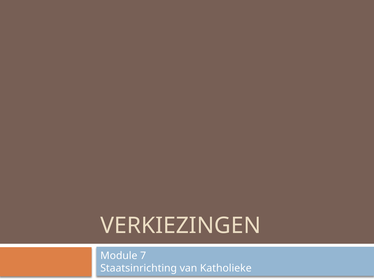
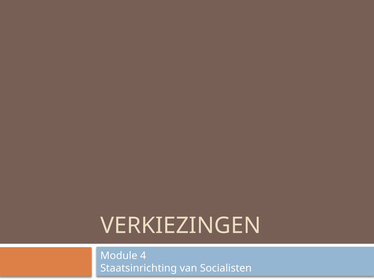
7: 7 -> 4
Katholieke: Katholieke -> Socialisten
